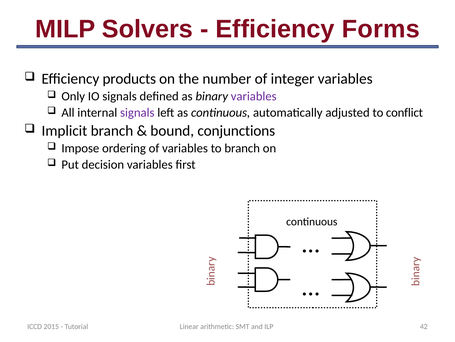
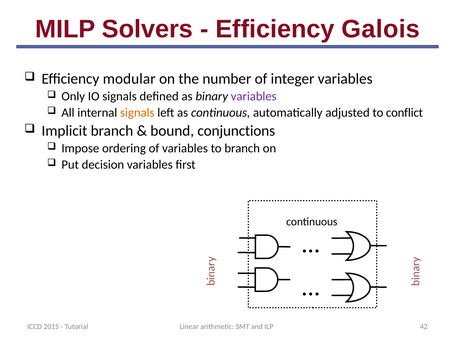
Forms: Forms -> Galois
products: products -> modular
signals at (137, 112) colour: purple -> orange
